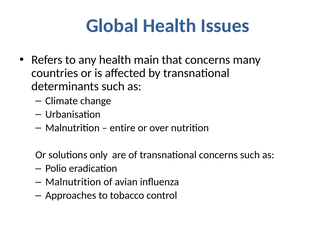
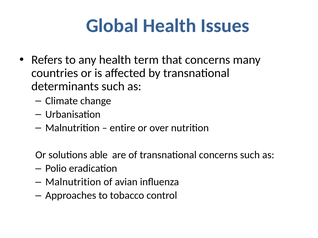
main: main -> term
only: only -> able
